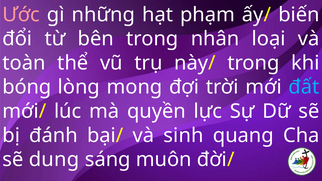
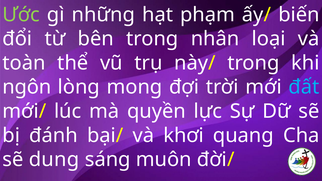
Ước colour: pink -> light green
bóng: bóng -> ngôn
sinh: sinh -> khơi
